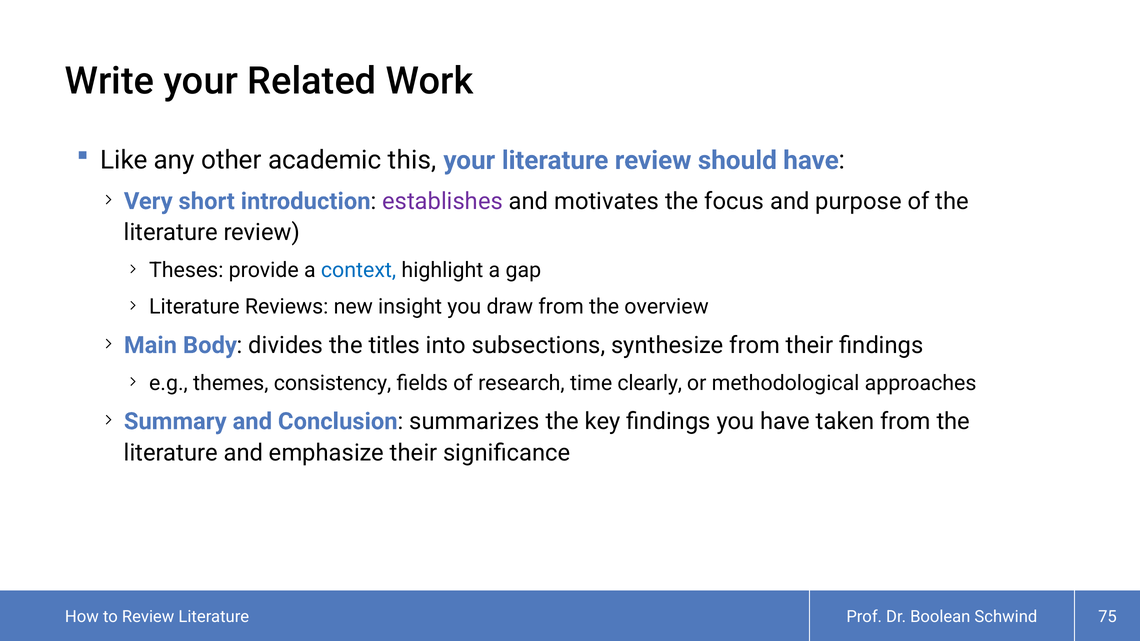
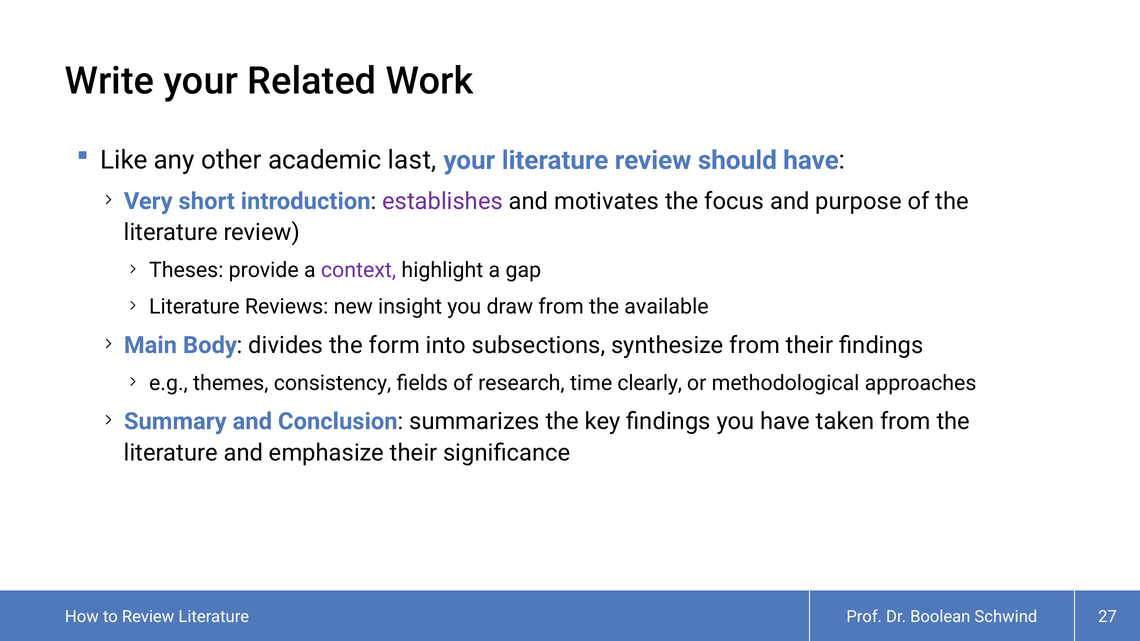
this: this -> last
context colour: blue -> purple
overview: overview -> available
titles: titles -> form
75: 75 -> 27
